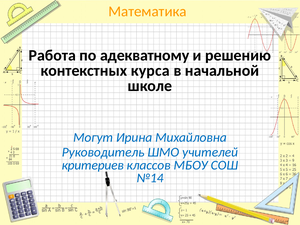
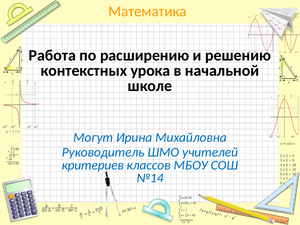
адекватному: адекватному -> расширению
курса: курса -> урока
